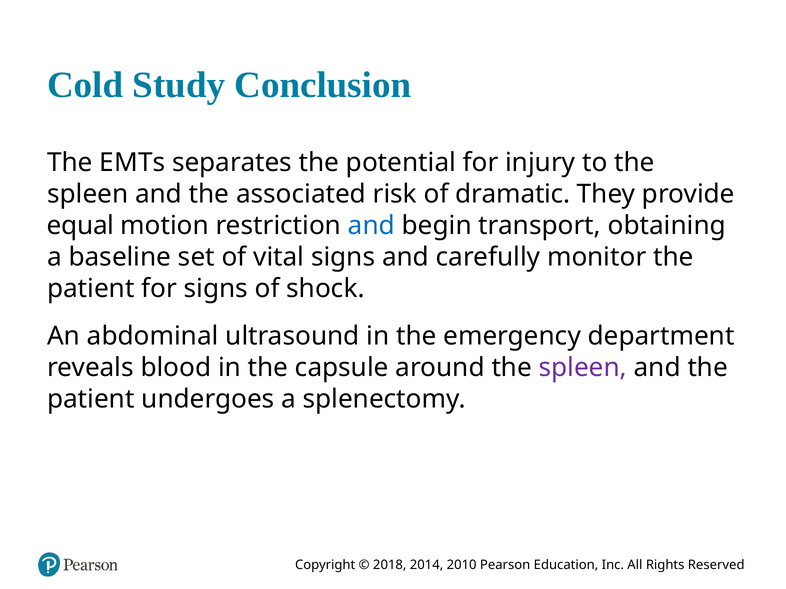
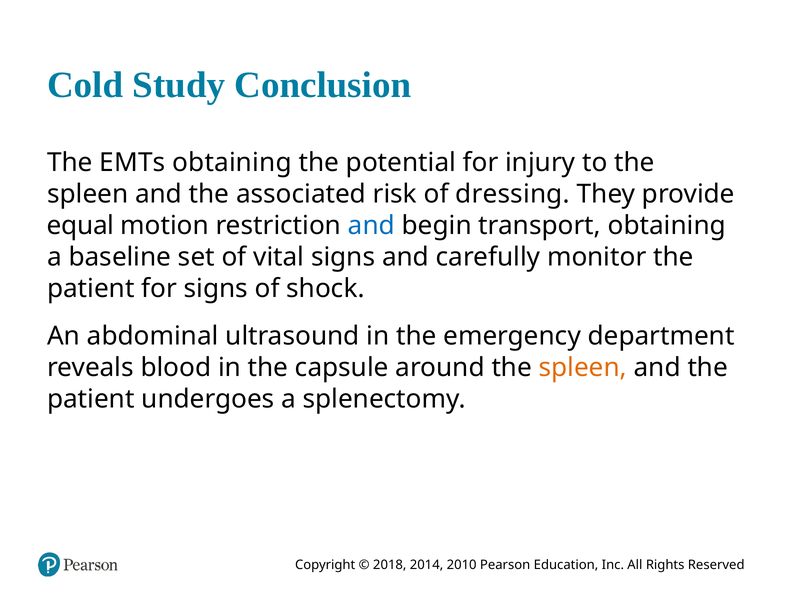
s separates: separates -> obtaining
dramatic: dramatic -> dressing
spleen at (583, 368) colour: purple -> orange
